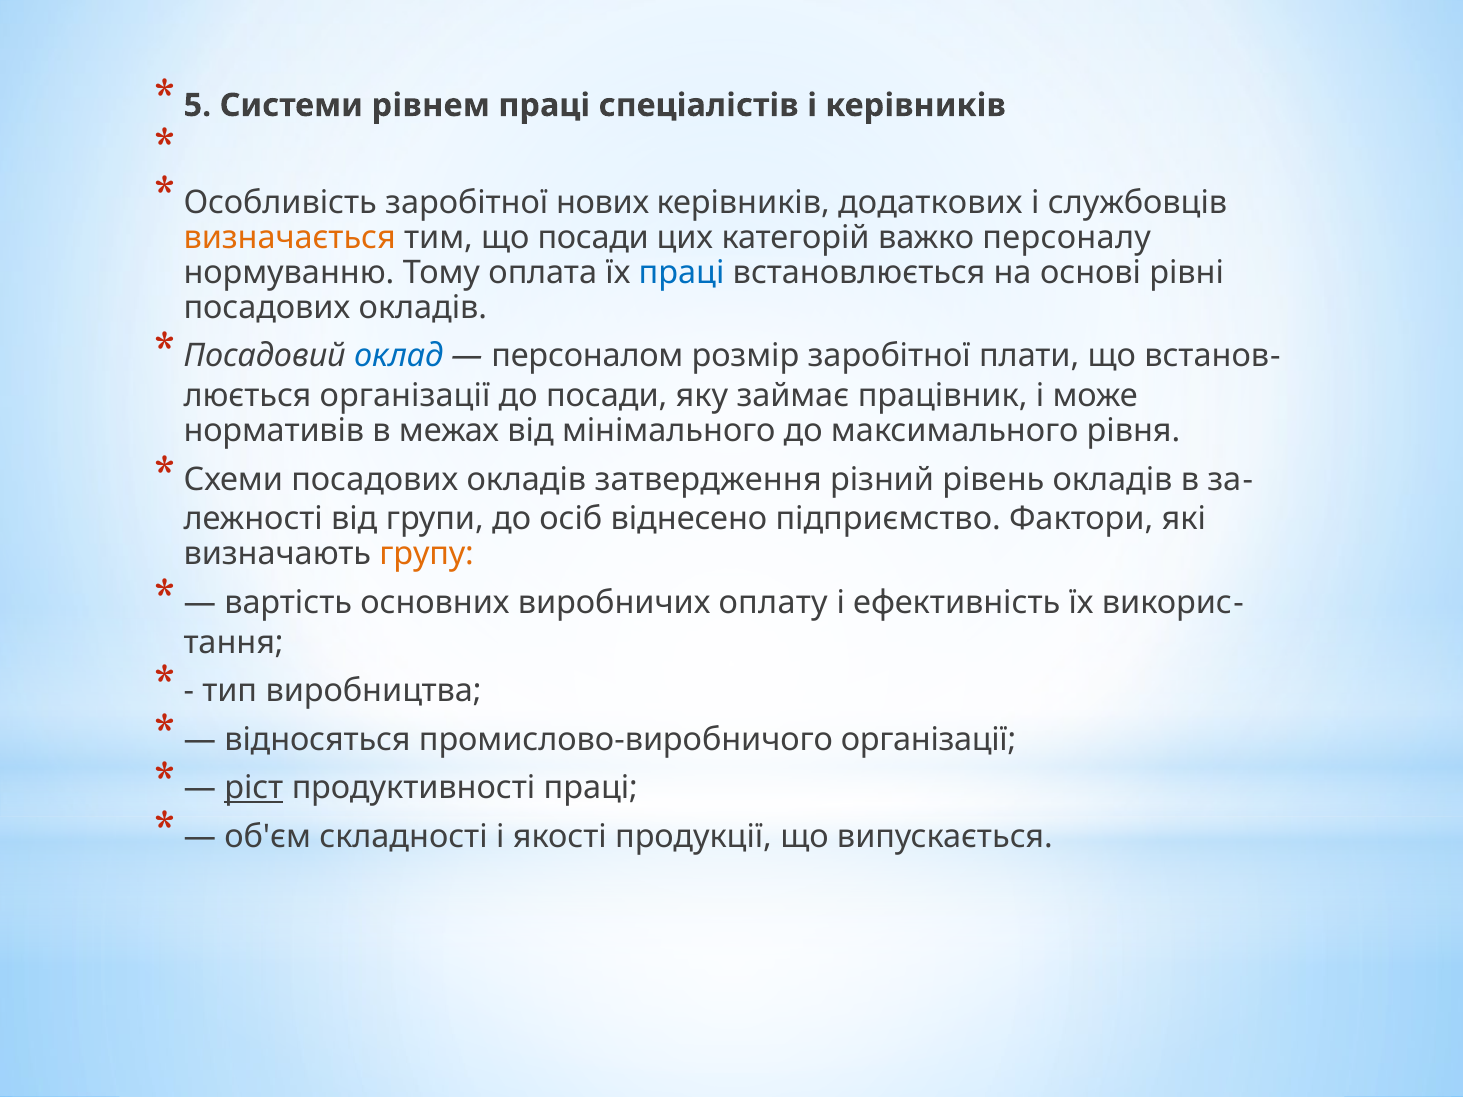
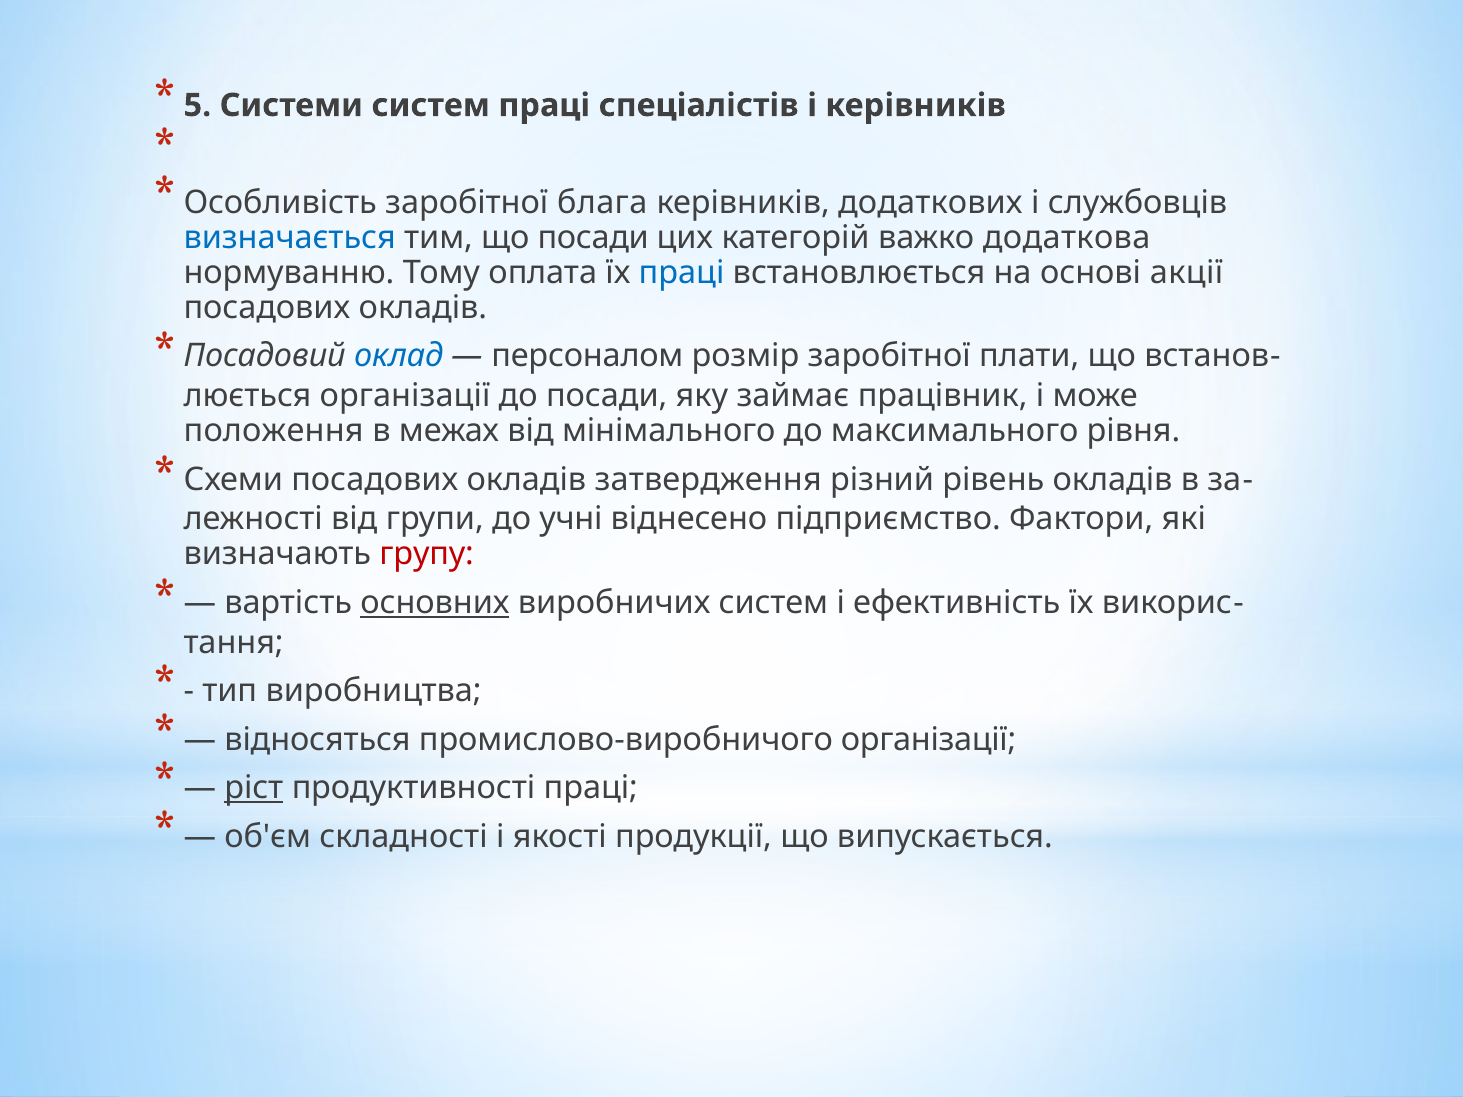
Системи рівнем: рівнем -> систем
нових: нових -> блага
визначається colour: orange -> blue
персоналу: персоналу -> додаткова
рівні: рівні -> акції
нормативів: нормативів -> положення
осіб: осіб -> учні
групу colour: orange -> red
основних underline: none -> present
виробничих оплату: оплату -> систем
